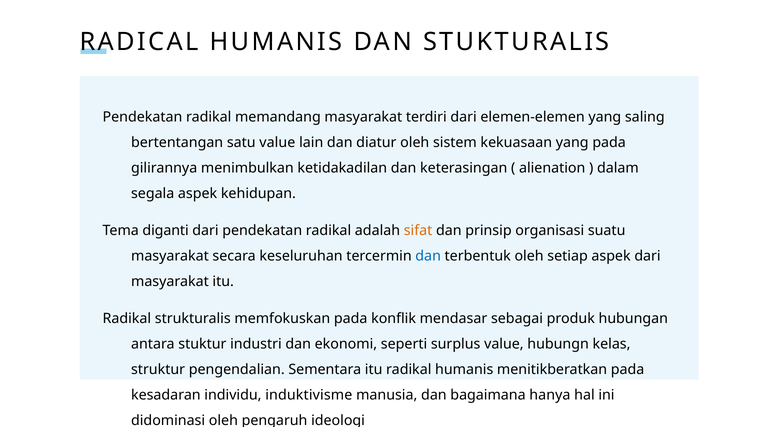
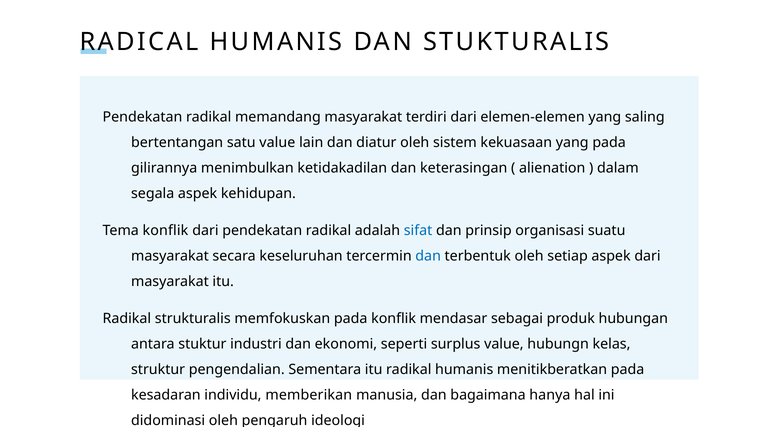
Tema diganti: diganti -> konflik
sifat colour: orange -> blue
induktivisme: induktivisme -> memberikan
